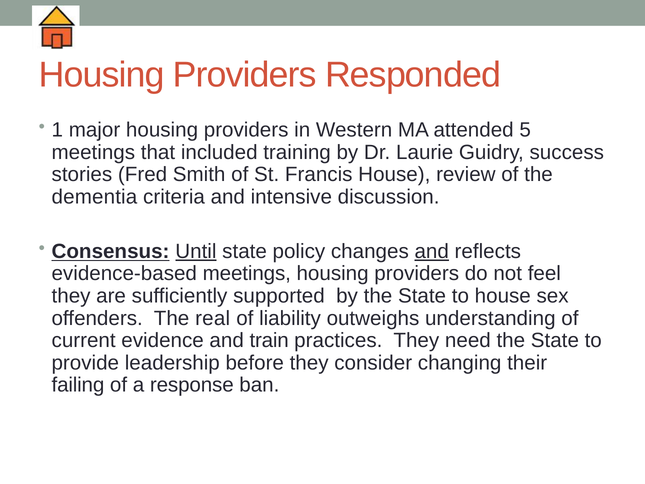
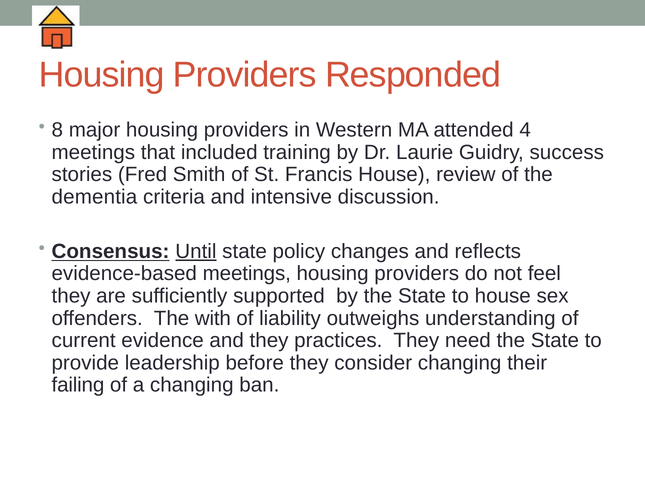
1: 1 -> 8
5: 5 -> 4
and at (432, 251) underline: present -> none
real: real -> with
and train: train -> they
a response: response -> changing
